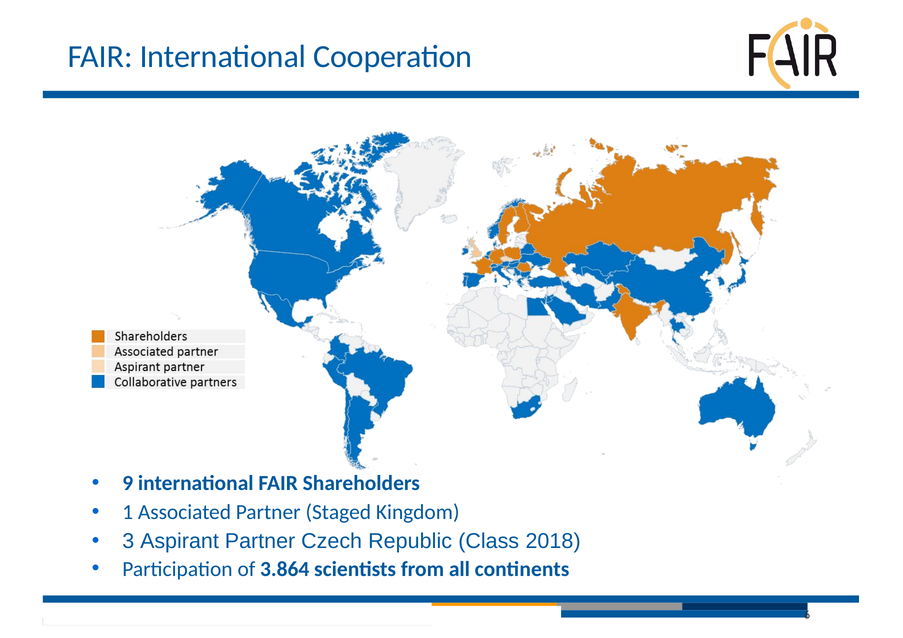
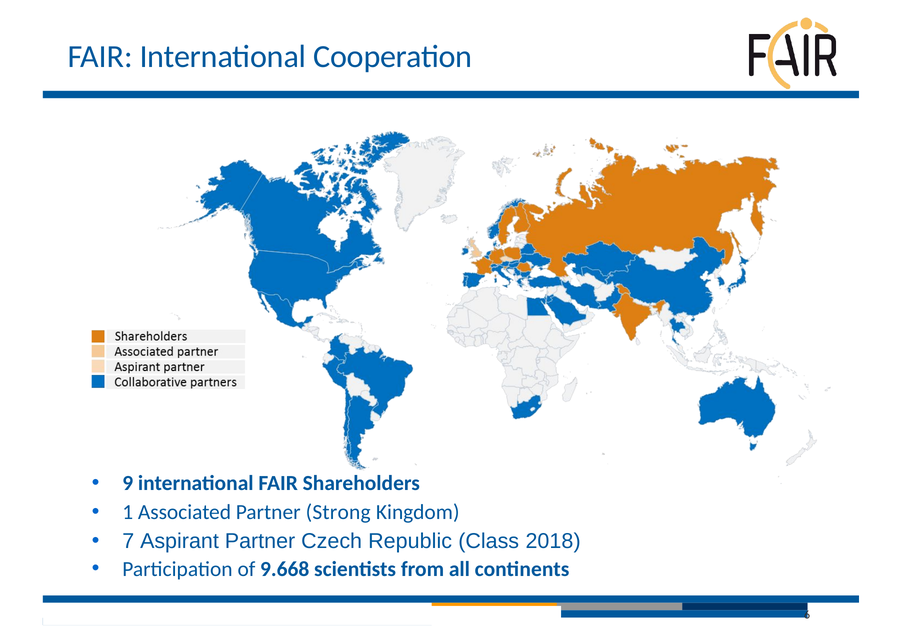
Staged: Staged -> Strong
3: 3 -> 7
3.864: 3.864 -> 9.668
